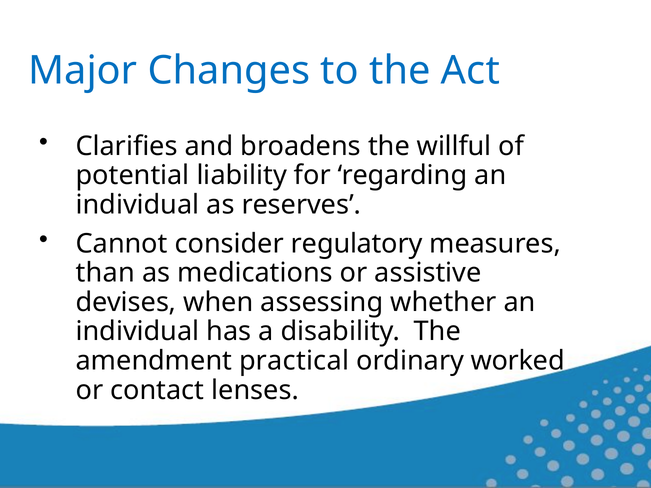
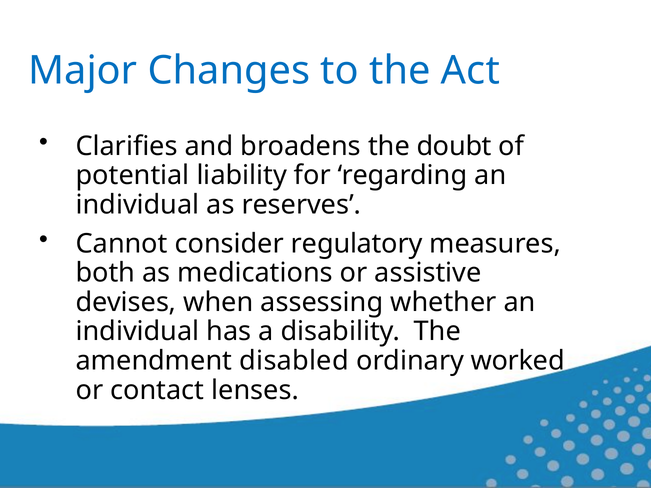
willful: willful -> doubt
than: than -> both
practical: practical -> disabled
